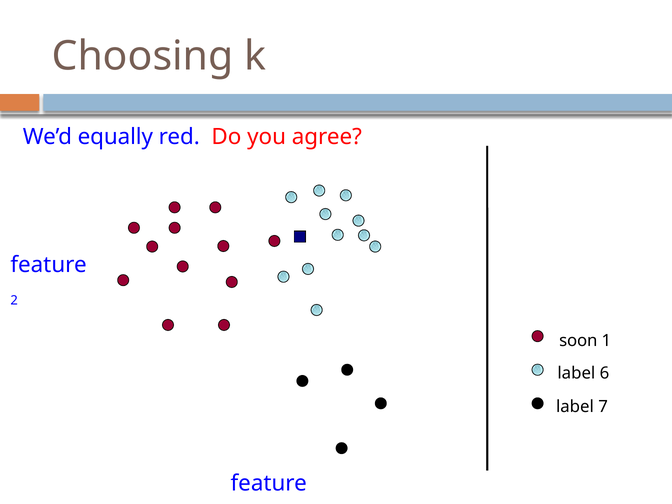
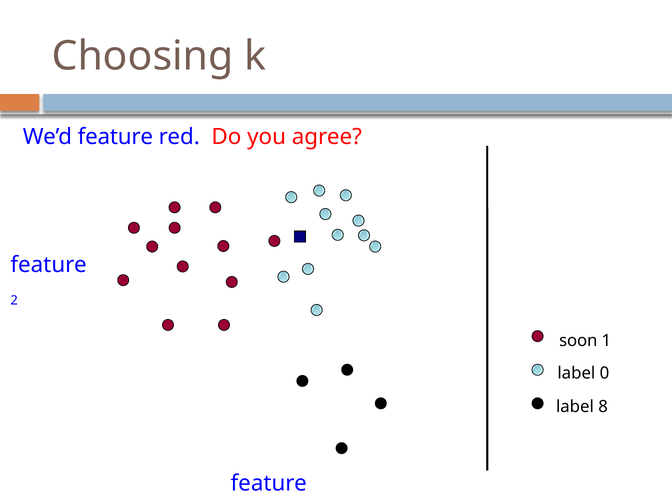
We’d equally: equally -> feature
6: 6 -> 0
7: 7 -> 8
